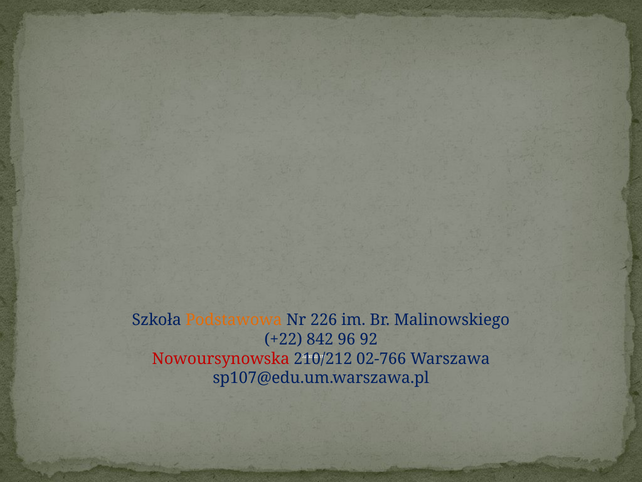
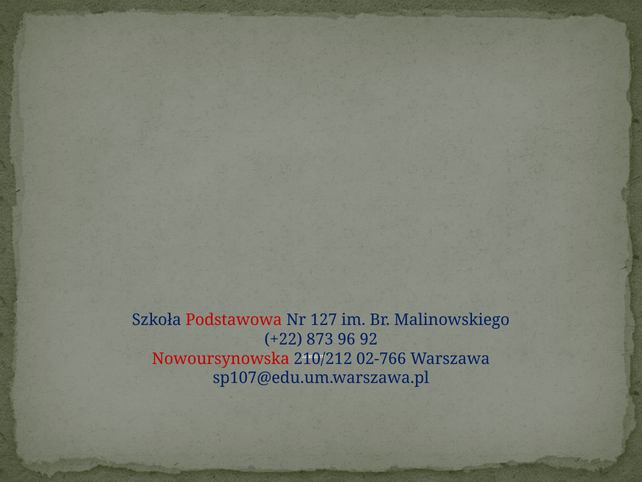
Podstawowa colour: orange -> red
226: 226 -> 127
842: 842 -> 873
